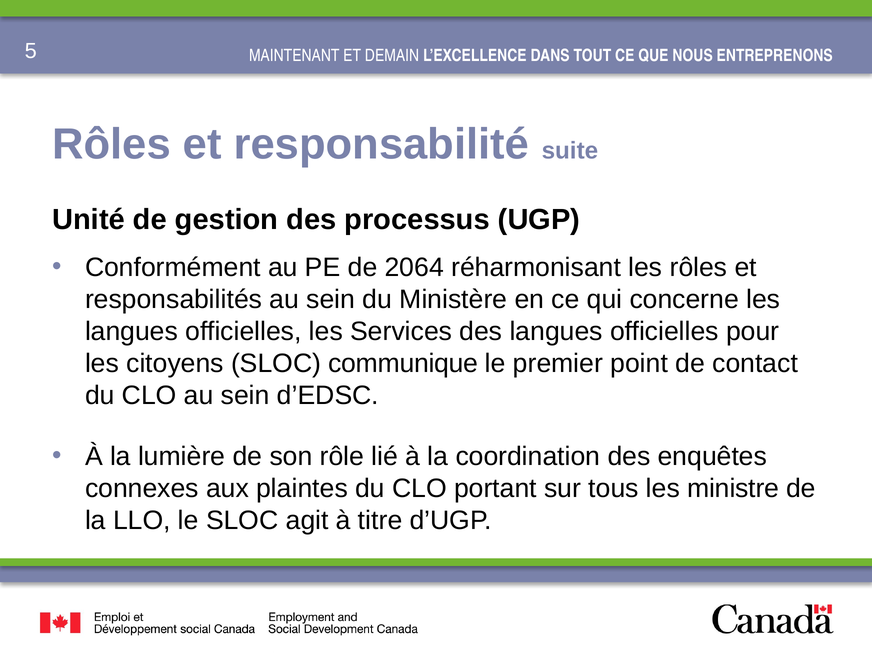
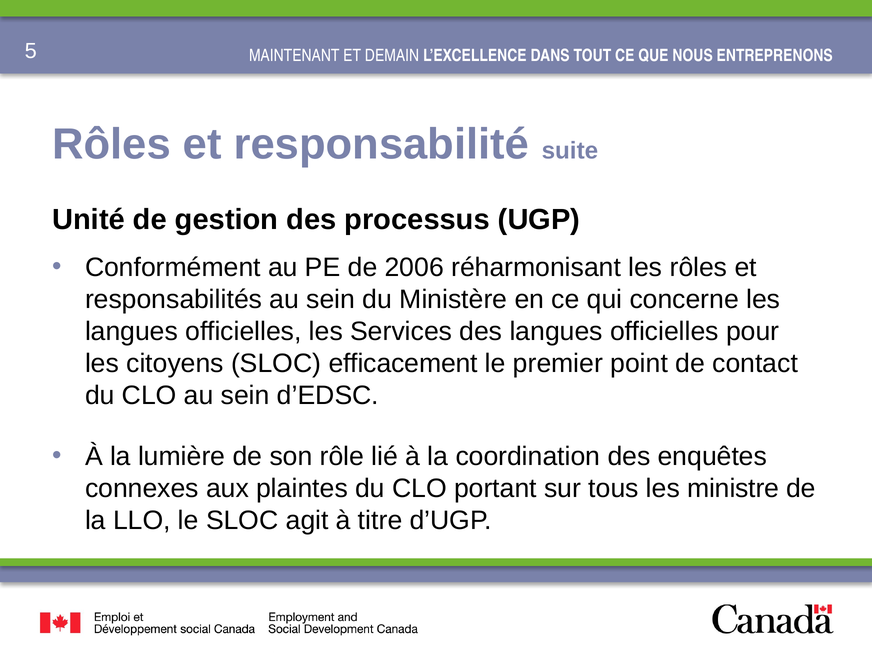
2064: 2064 -> 2006
communique: communique -> efficacement
